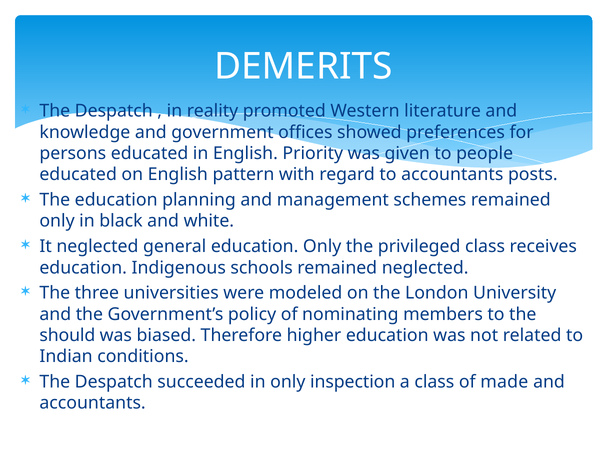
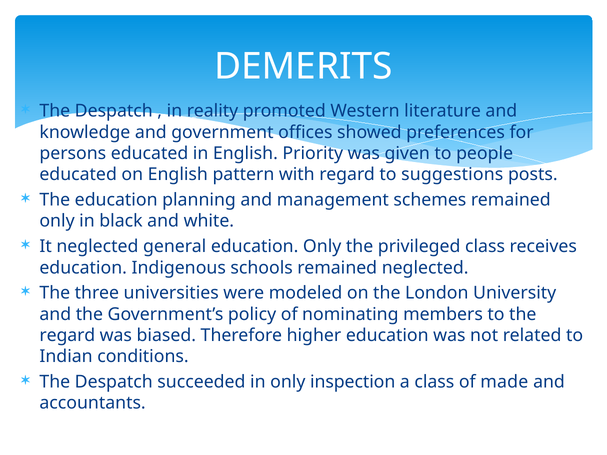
to accountants: accountants -> suggestions
should at (67, 336): should -> regard
